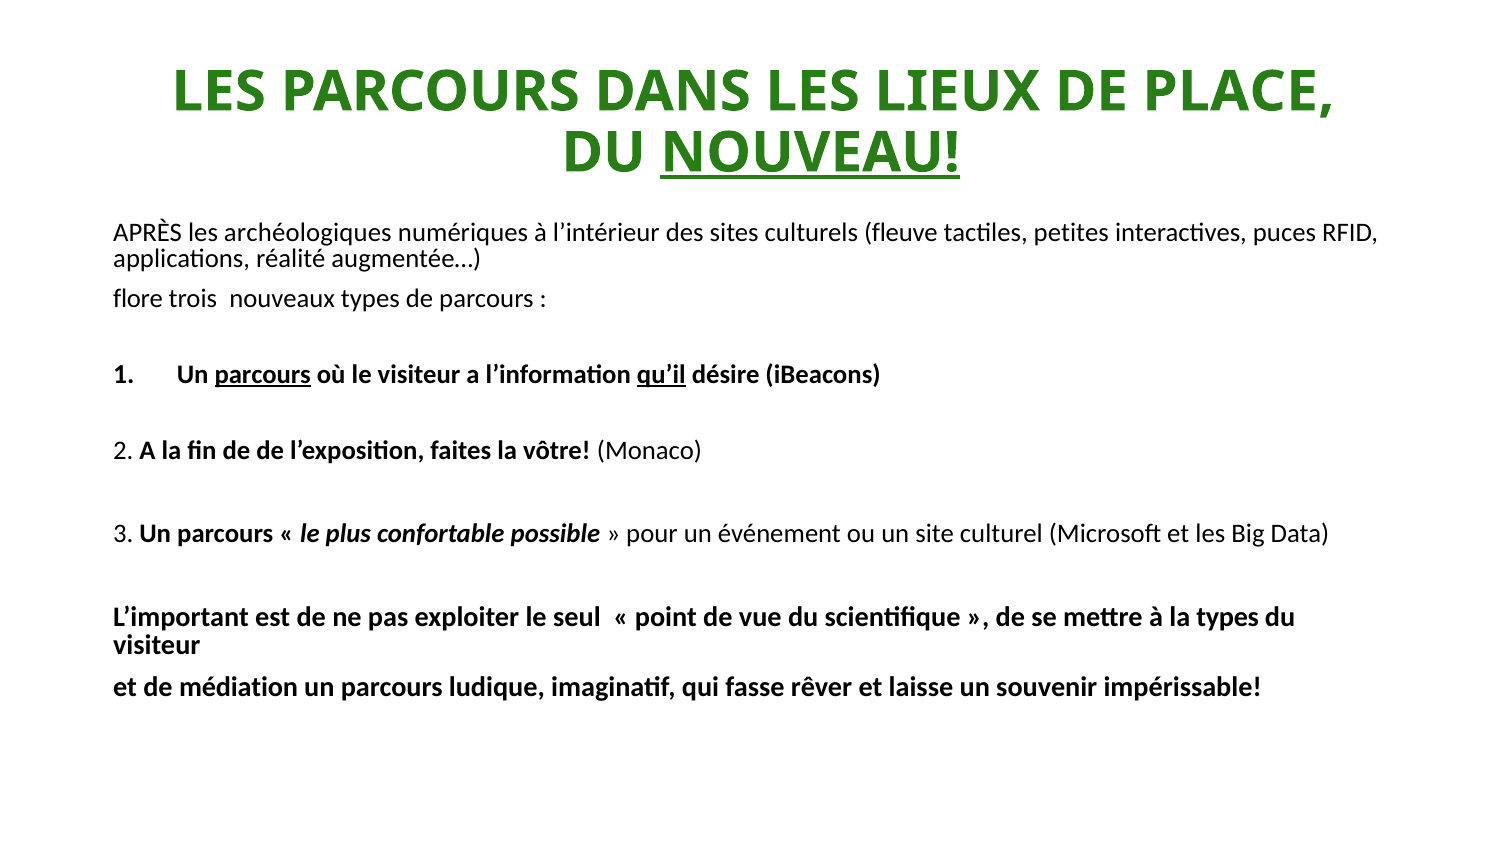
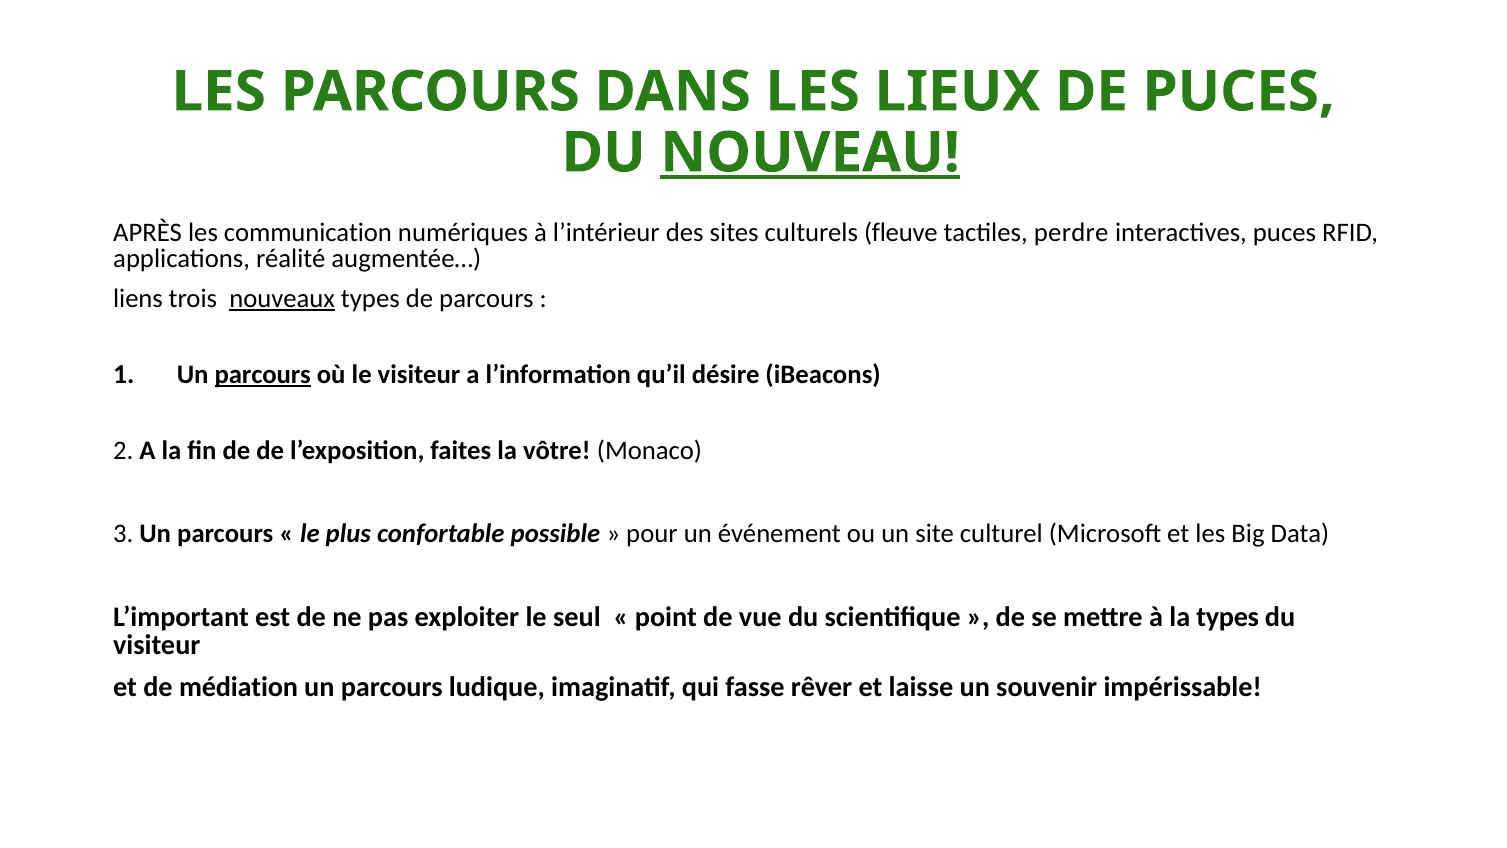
DE PLACE: PLACE -> PUCES
archéologiques: archéologiques -> communication
petites: petites -> perdre
flore: flore -> liens
nouveaux underline: none -> present
qu’il underline: present -> none
